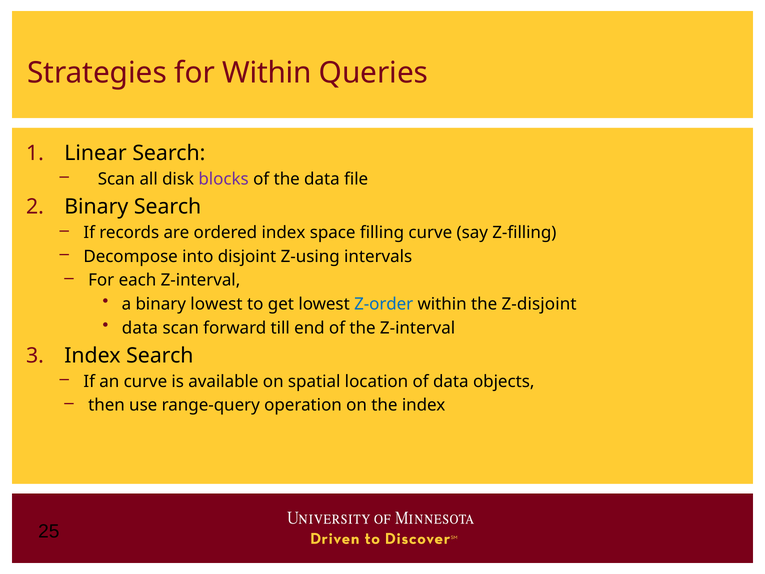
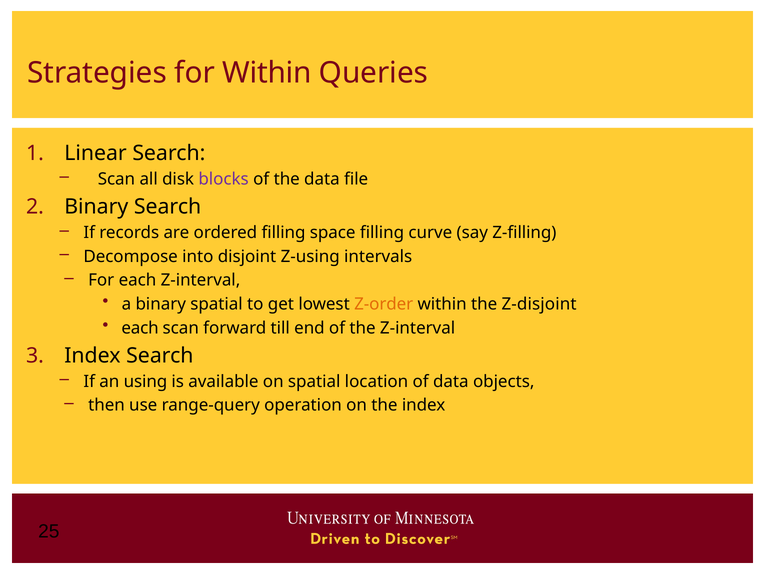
ordered index: index -> filling
binary lowest: lowest -> spatial
Z-order colour: blue -> orange
data at (140, 328): data -> each
an curve: curve -> using
